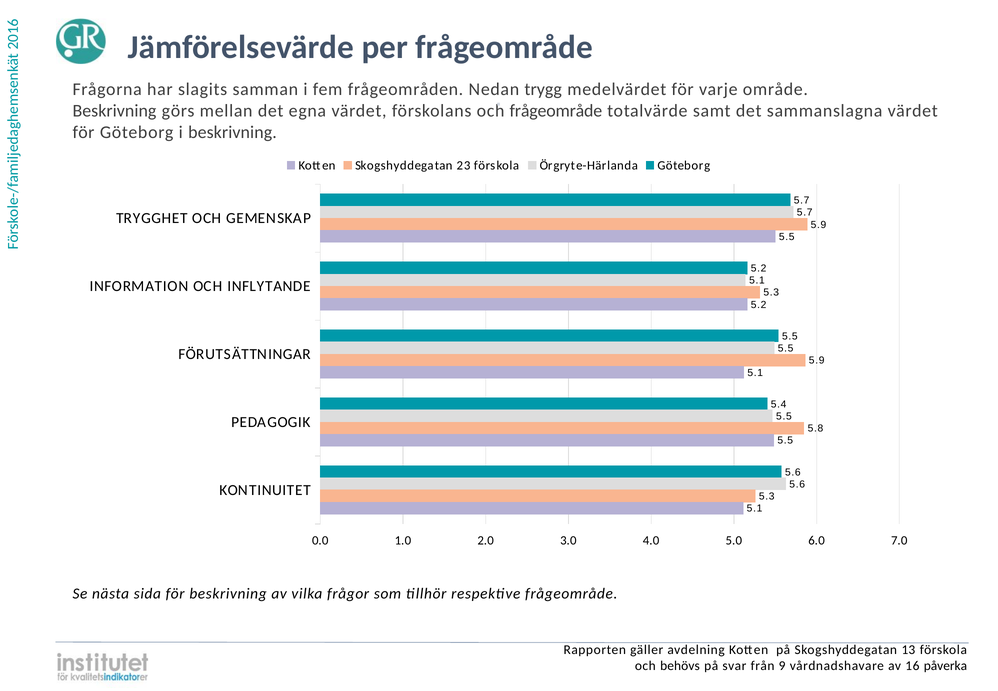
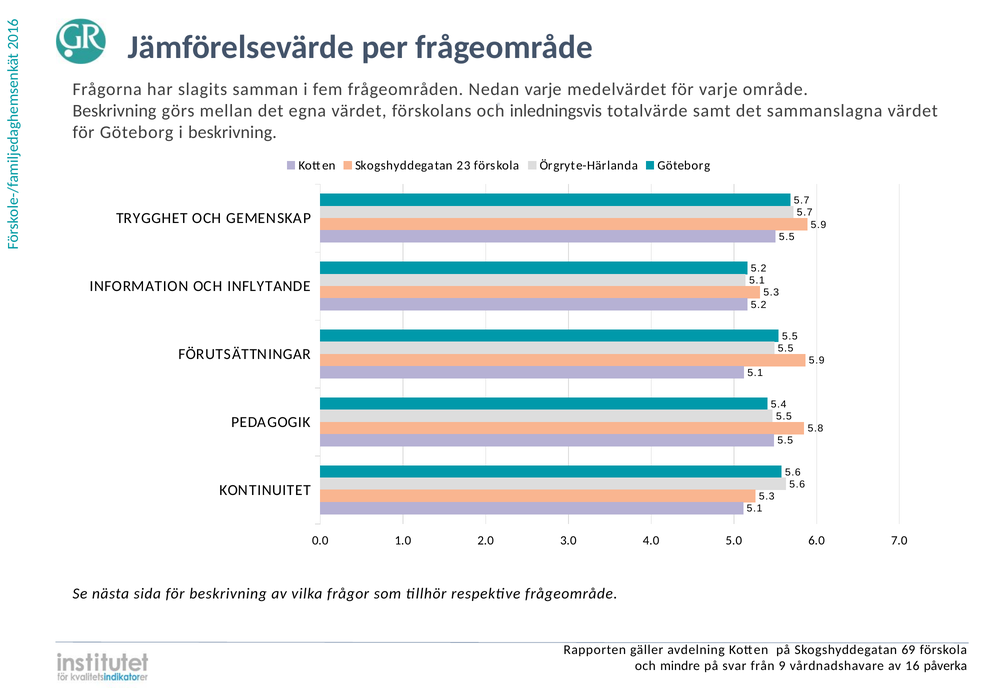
Nedan trygg: trygg -> varje
frågeområde at (556, 111): frågeområde -> inledningsvis
13: 13 -> 69
behövs: behövs -> mindre
